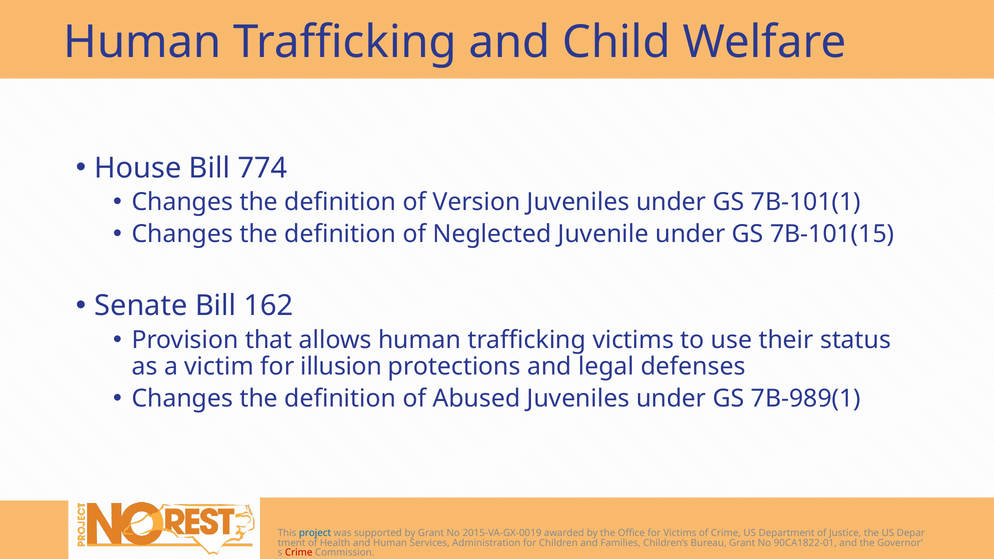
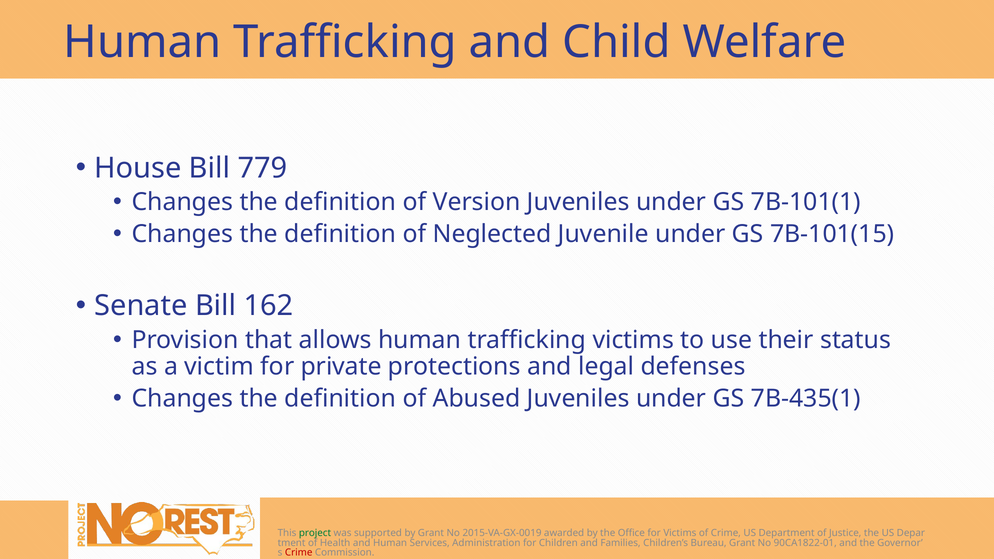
774: 774 -> 779
illusion: illusion -> private
7B-989(1: 7B-989(1 -> 7B-435(1
project colour: blue -> green
